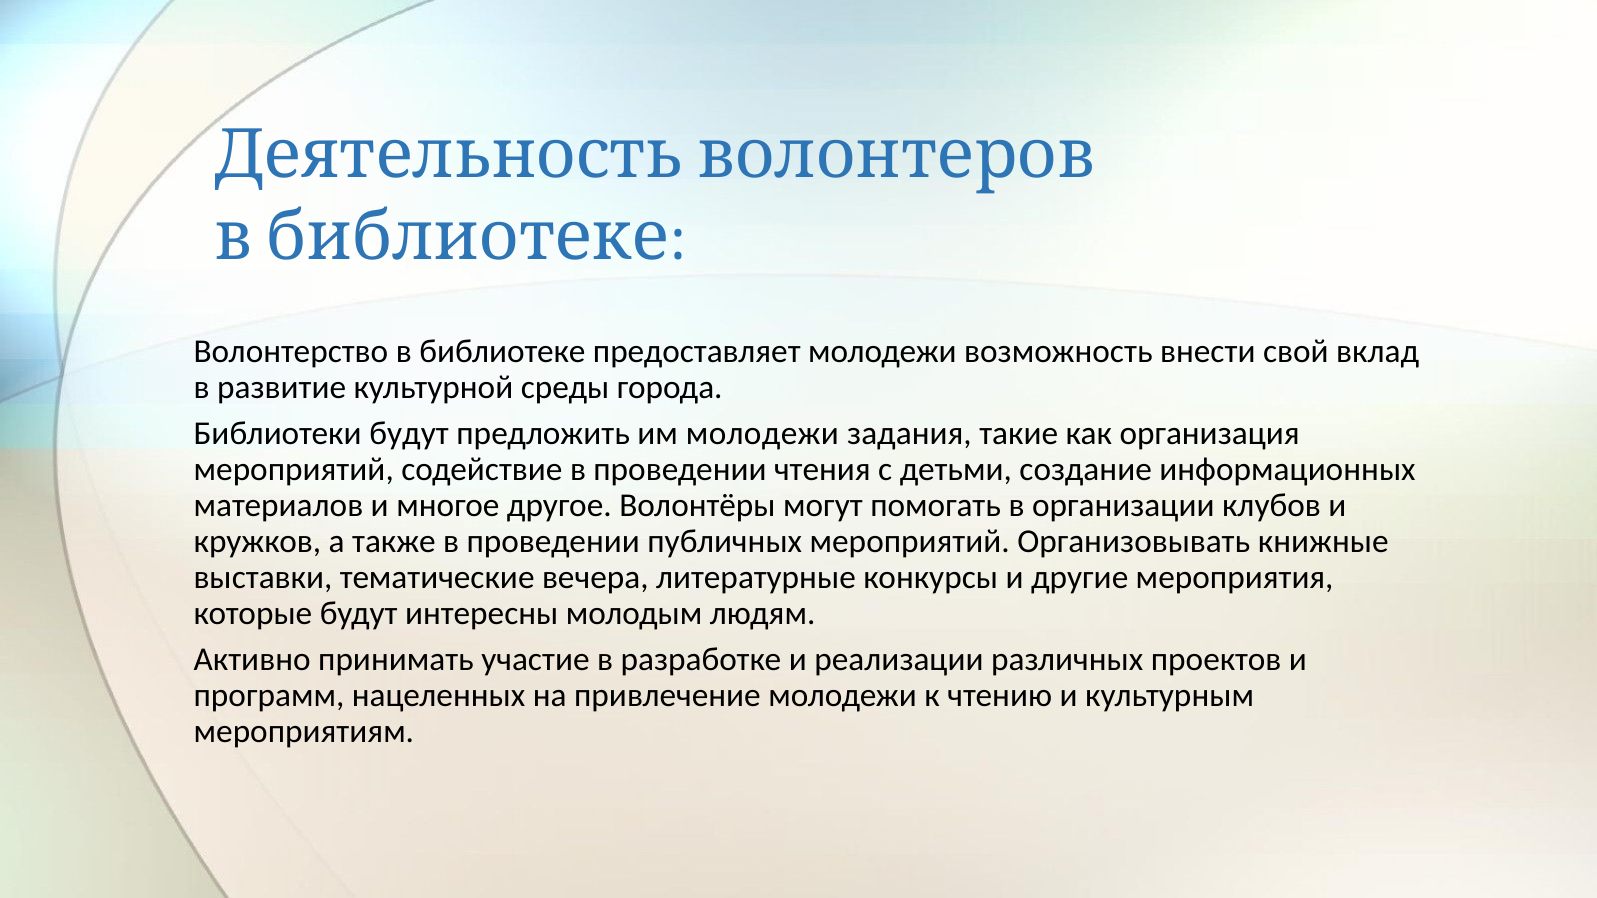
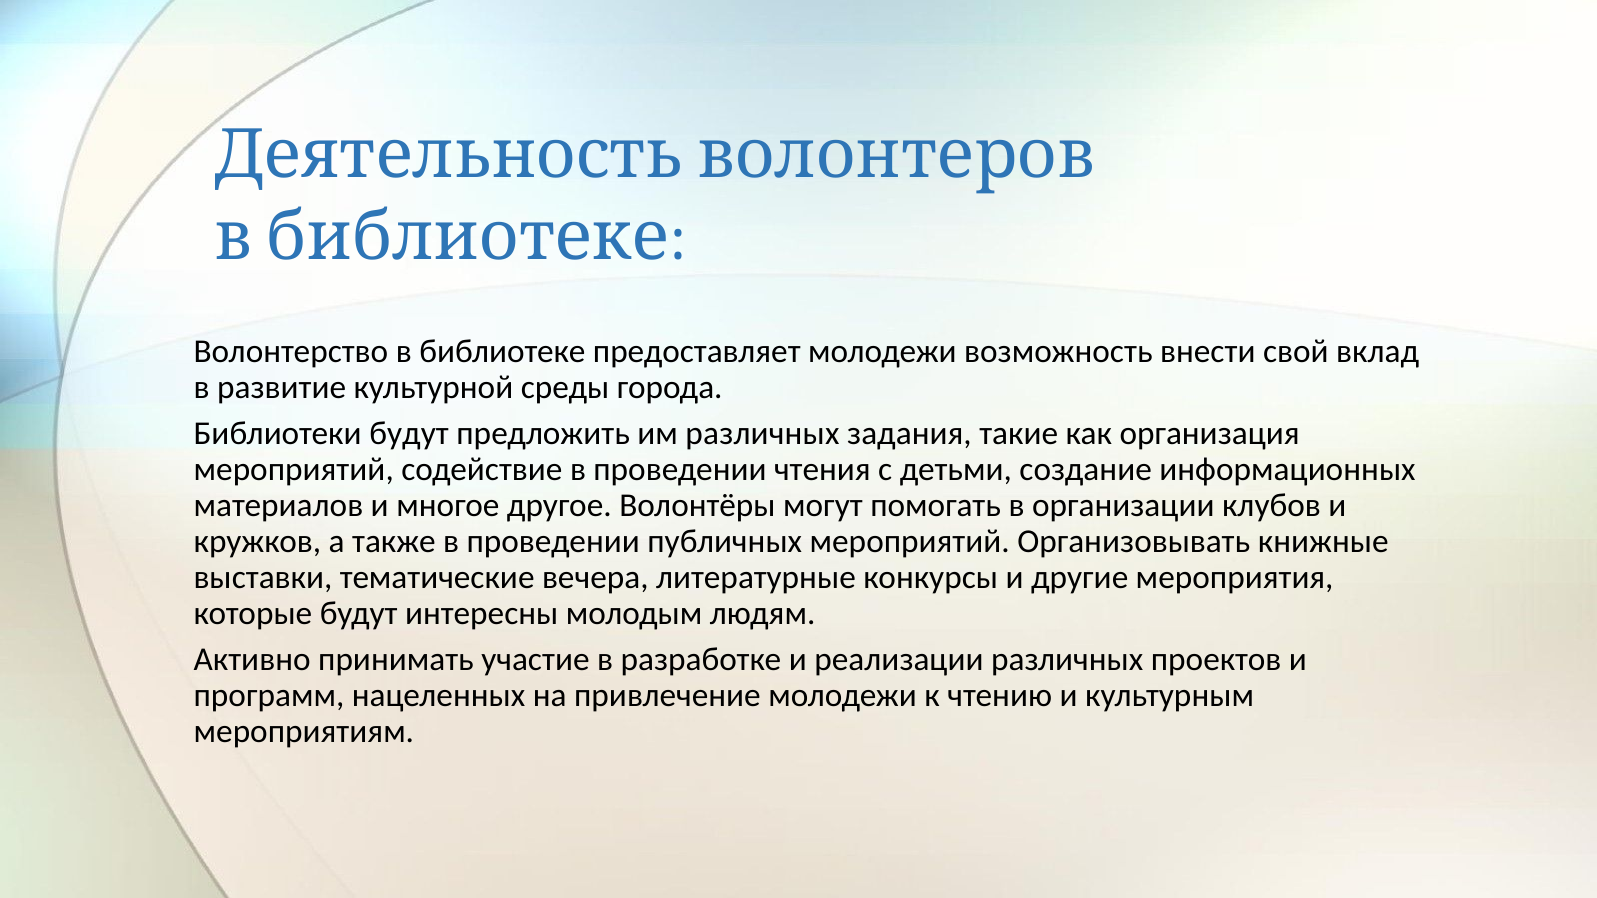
им молодежи: молодежи -> различных
